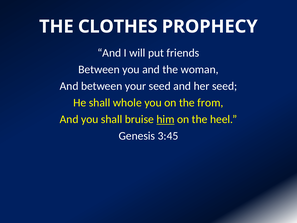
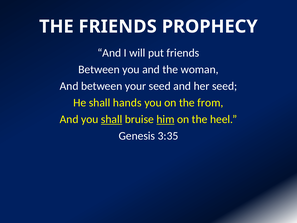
THE CLOTHES: CLOTHES -> FRIENDS
whole: whole -> hands
shall at (112, 119) underline: none -> present
3:45: 3:45 -> 3:35
